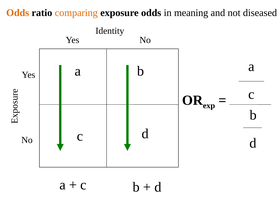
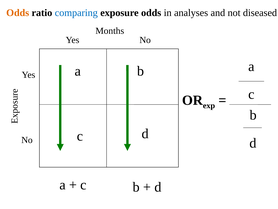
comparing colour: orange -> blue
meaning: meaning -> analyses
Identity: Identity -> Months
